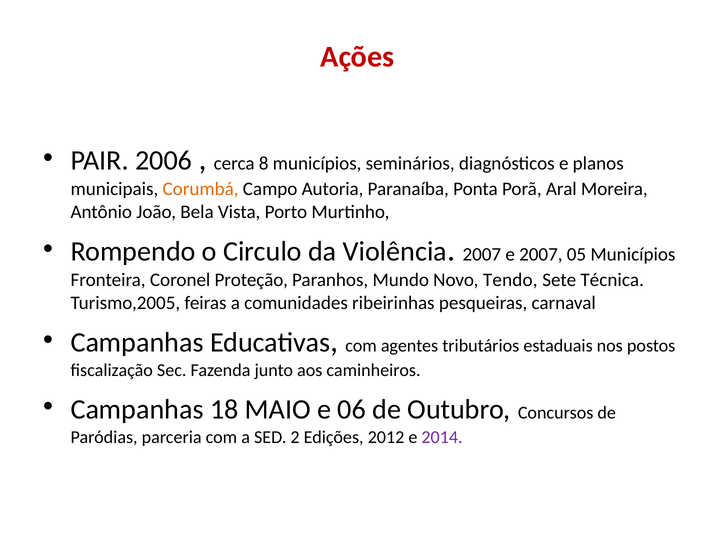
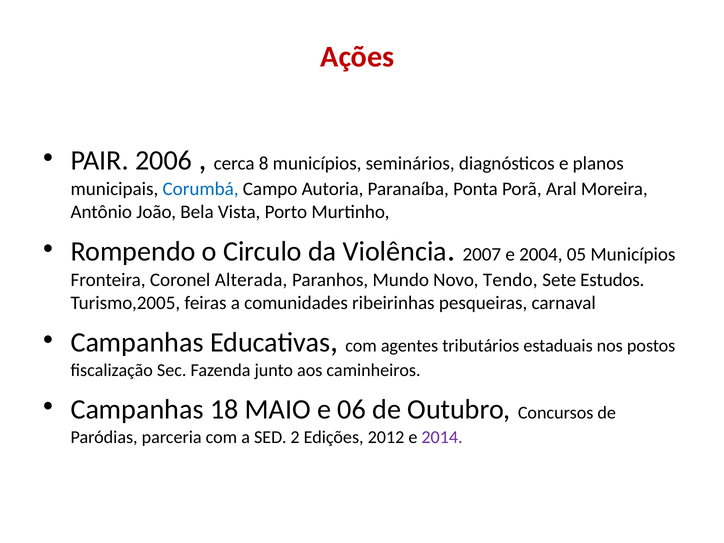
Corumbá colour: orange -> blue
e 2007: 2007 -> 2004
Proteção: Proteção -> Alterada
Técnica: Técnica -> Estudos
